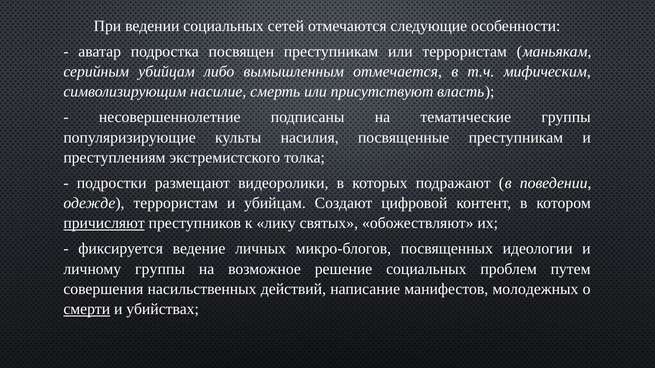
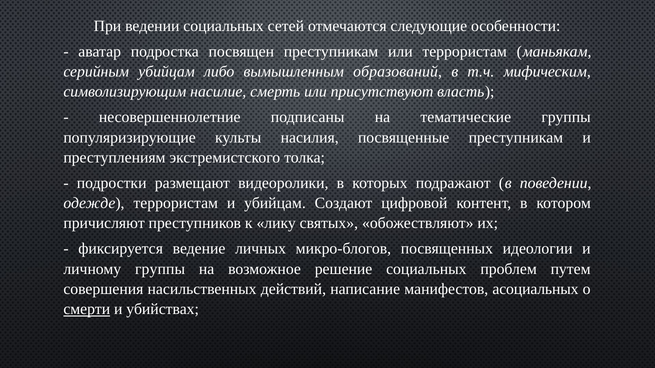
отмечается: отмечается -> образований
причисляют underline: present -> none
молодежных: молодежных -> асоциальных
